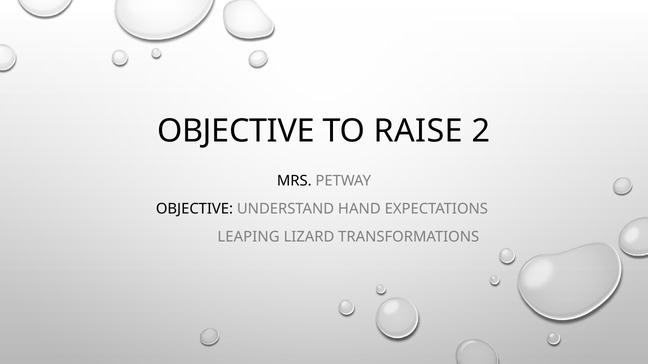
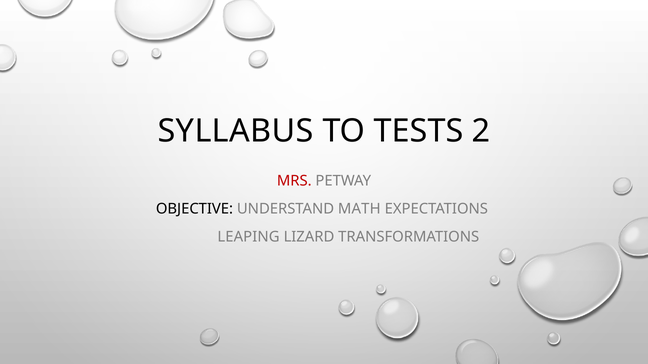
OBJECTIVE at (236, 131): OBJECTIVE -> SYLLABUS
RAISE: RAISE -> TESTS
MRS colour: black -> red
HAND: HAND -> MATH
